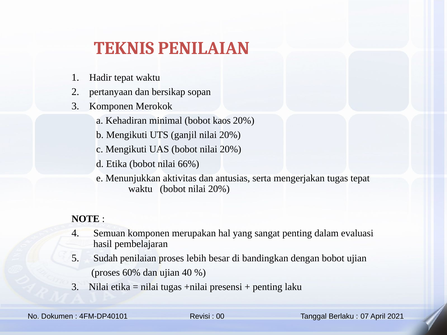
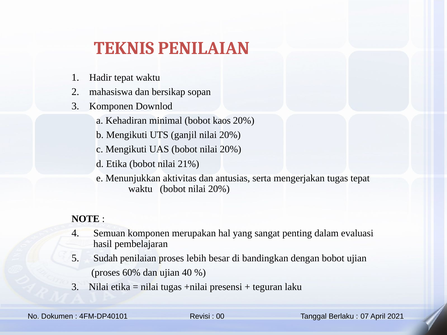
pertanyaan: pertanyaan -> mahasiswa
Merokok: Merokok -> Downlod
66%: 66% -> 21%
penting at (268, 287): penting -> teguran
